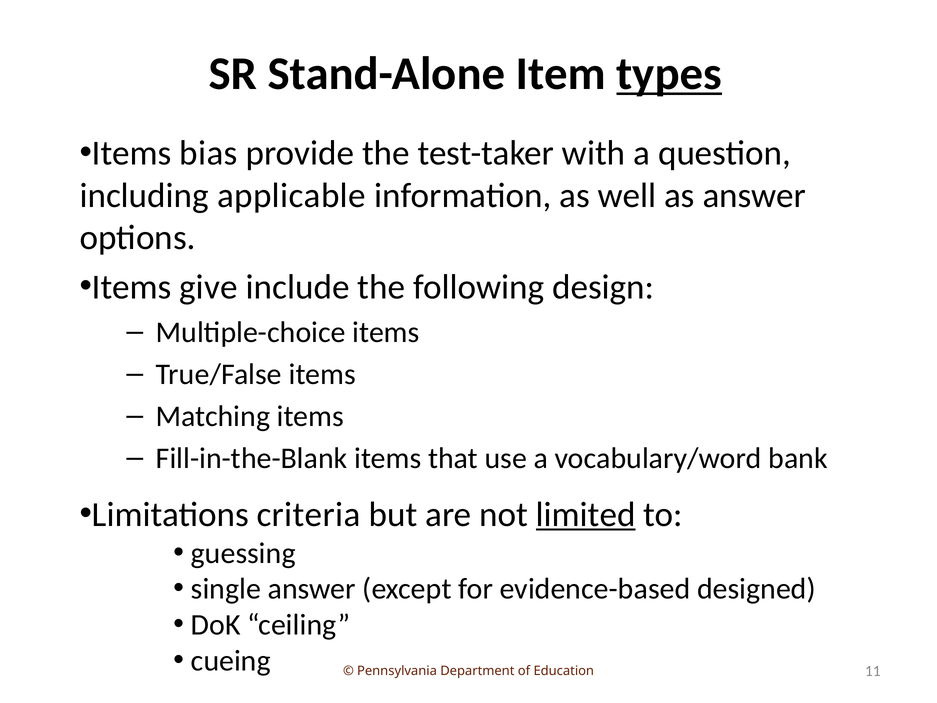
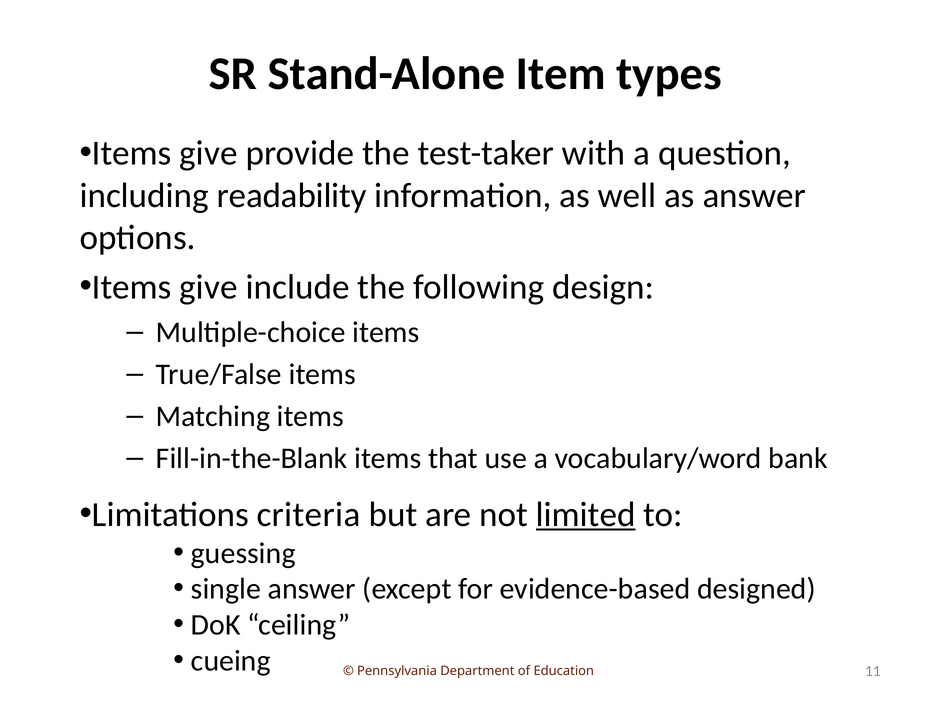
types underline: present -> none
bias at (208, 153): bias -> give
applicable: applicable -> readability
